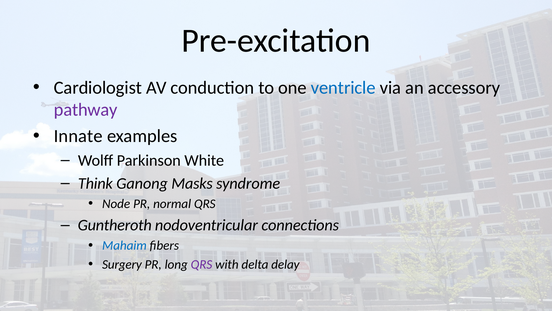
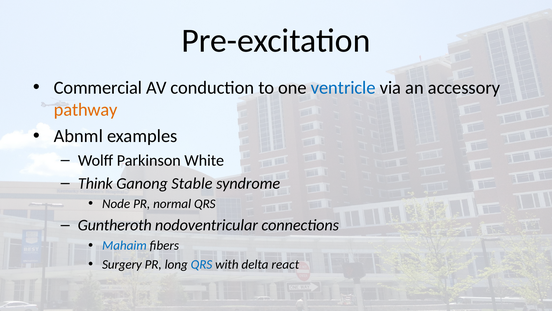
Cardiologist: Cardiologist -> Commercial
pathway colour: purple -> orange
Innate: Innate -> Abnml
Masks: Masks -> Stable
QRS at (201, 264) colour: purple -> blue
delay: delay -> react
